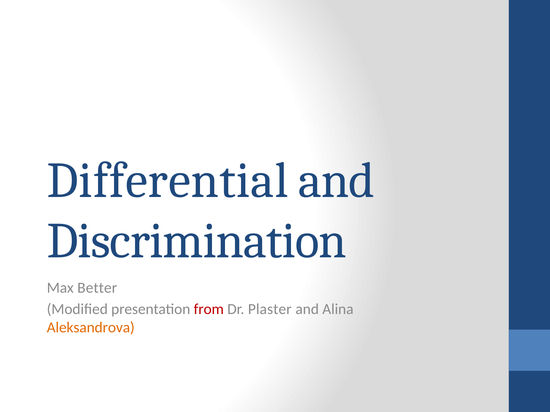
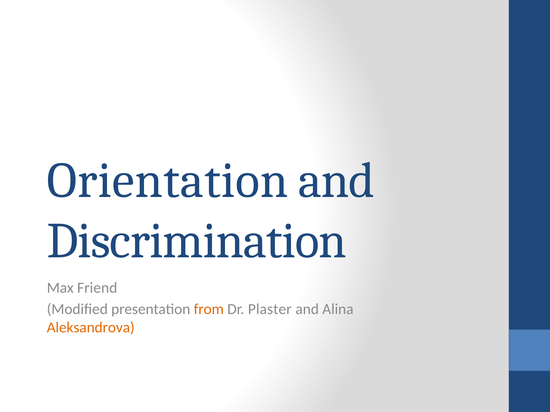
Differential: Differential -> Orientation
Better: Better -> Friend
from colour: red -> orange
